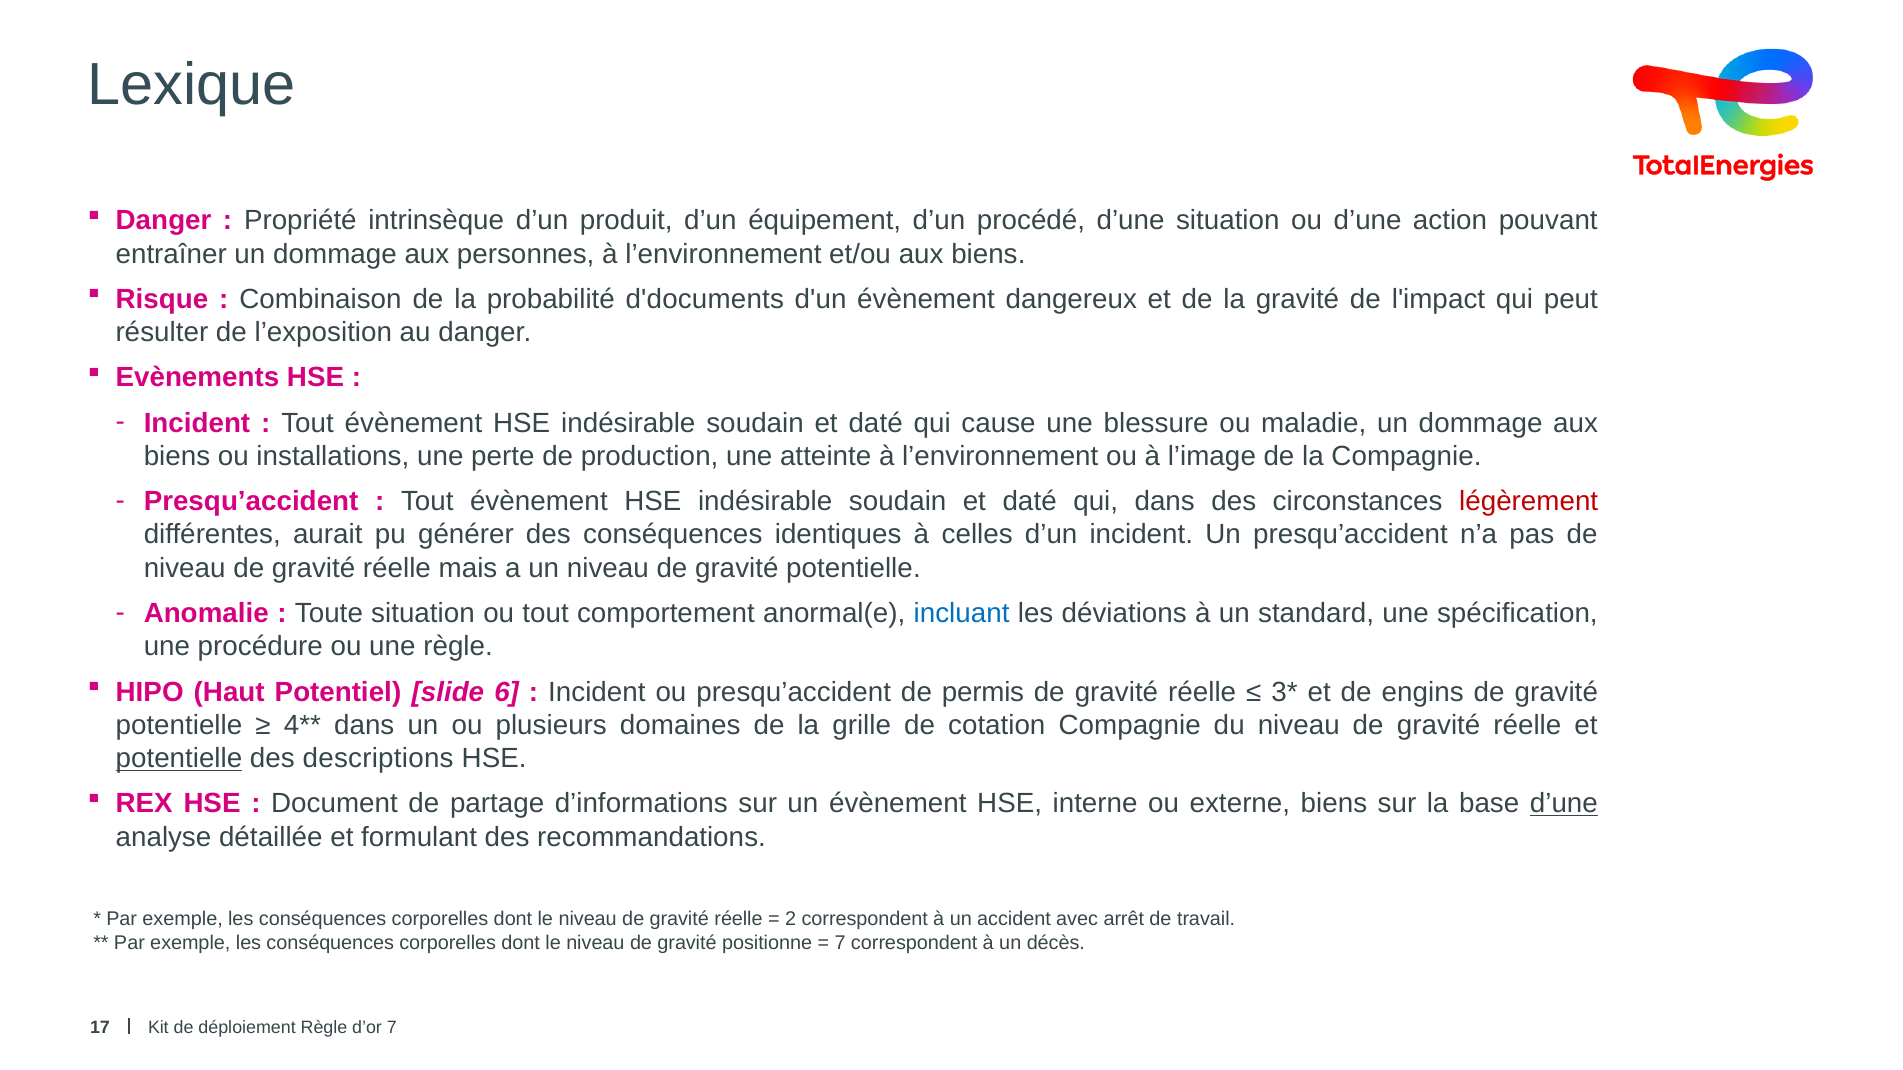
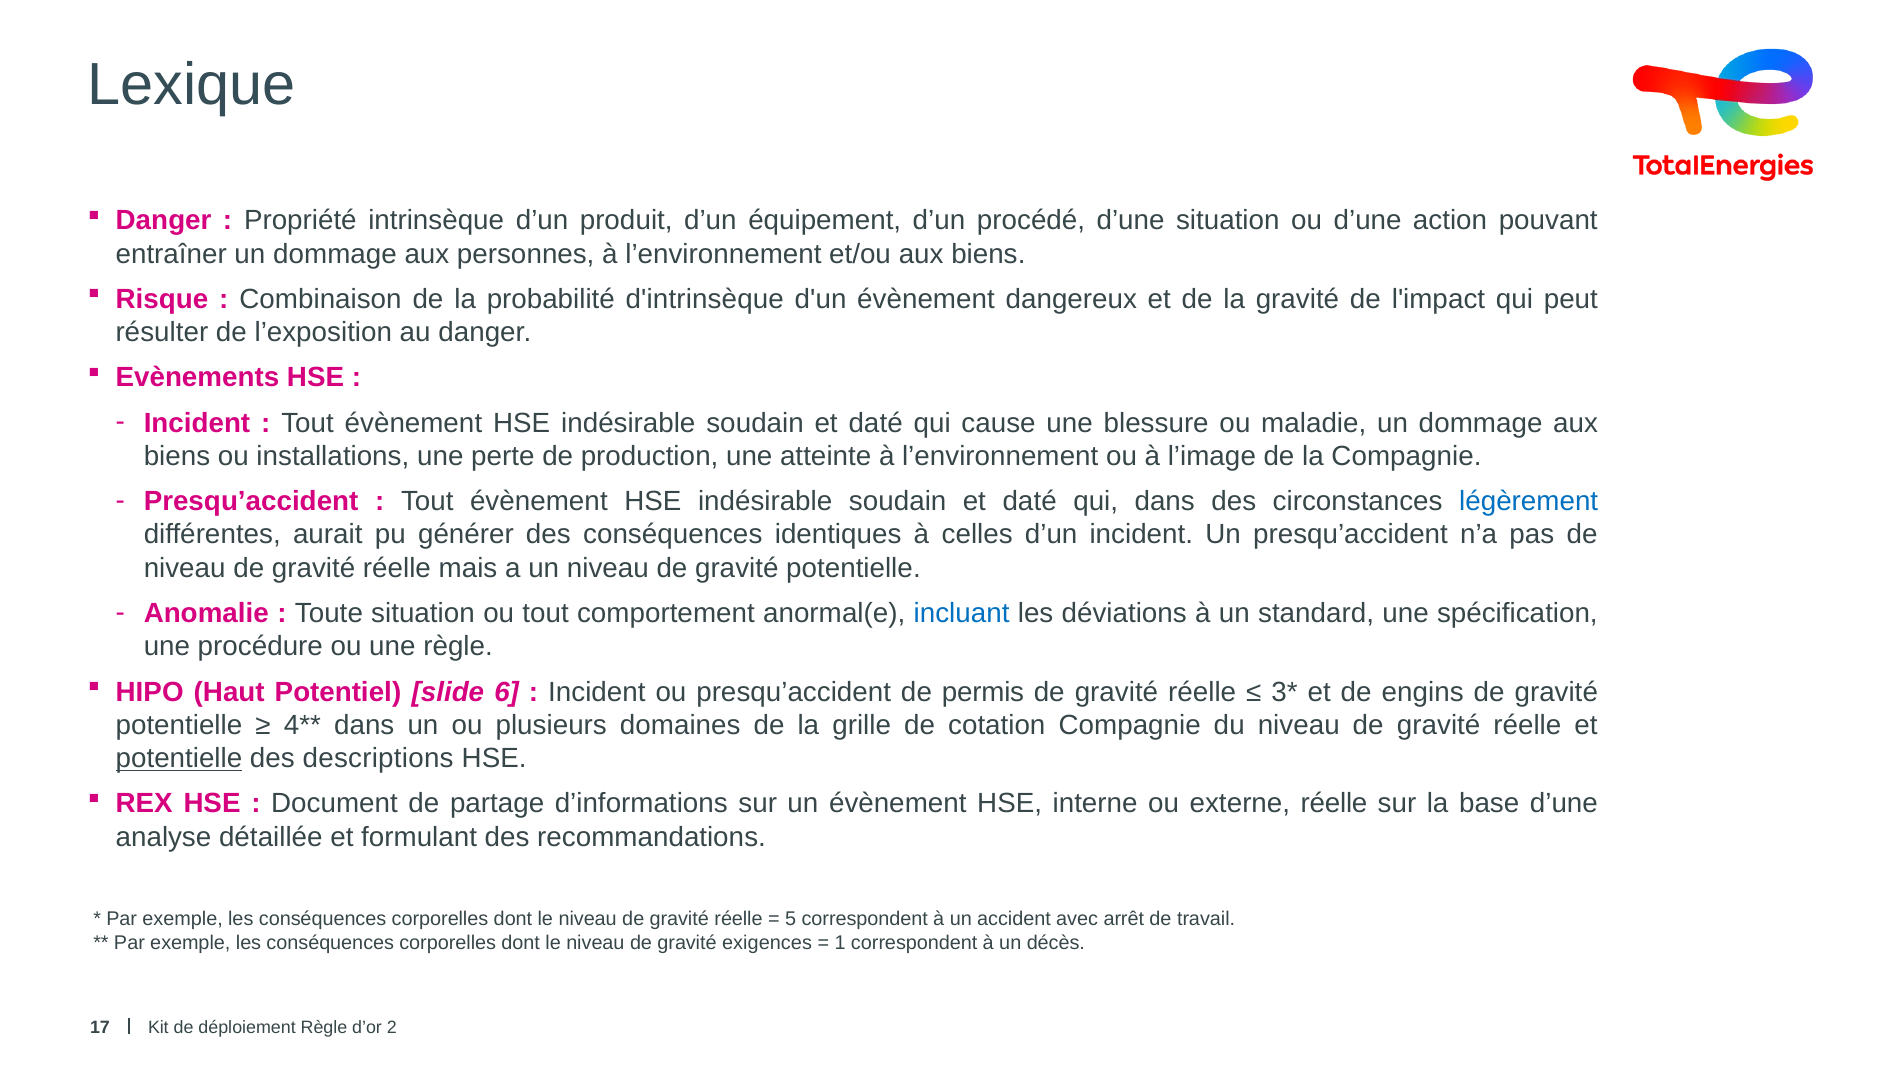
d'documents: d'documents -> d'intrinsèque
légèrement colour: red -> blue
externe biens: biens -> réelle
d’une at (1564, 804) underline: present -> none
2: 2 -> 5
positionne: positionne -> exigences
7 at (840, 943): 7 -> 1
d’or 7: 7 -> 2
